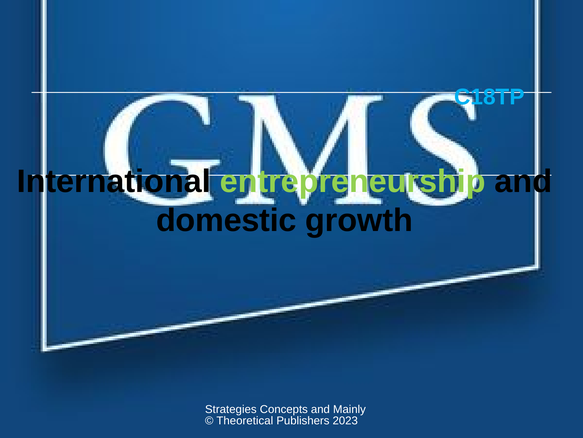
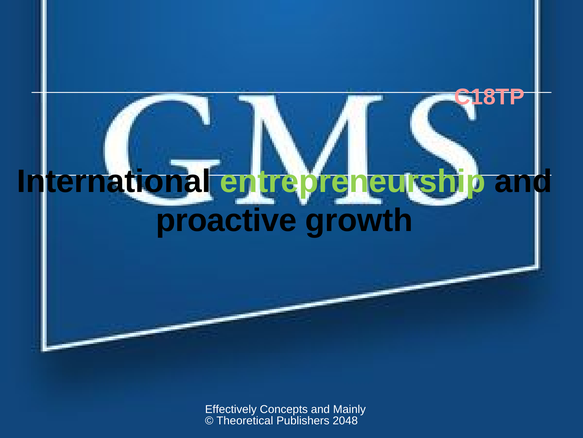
C18TP colour: light blue -> pink
domestic: domestic -> proactive
Strategies: Strategies -> Effectively
2023: 2023 -> 2048
